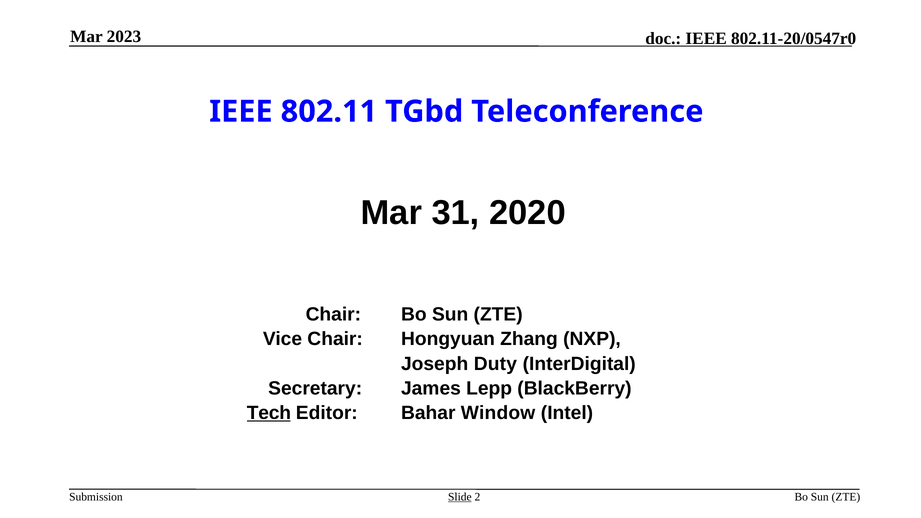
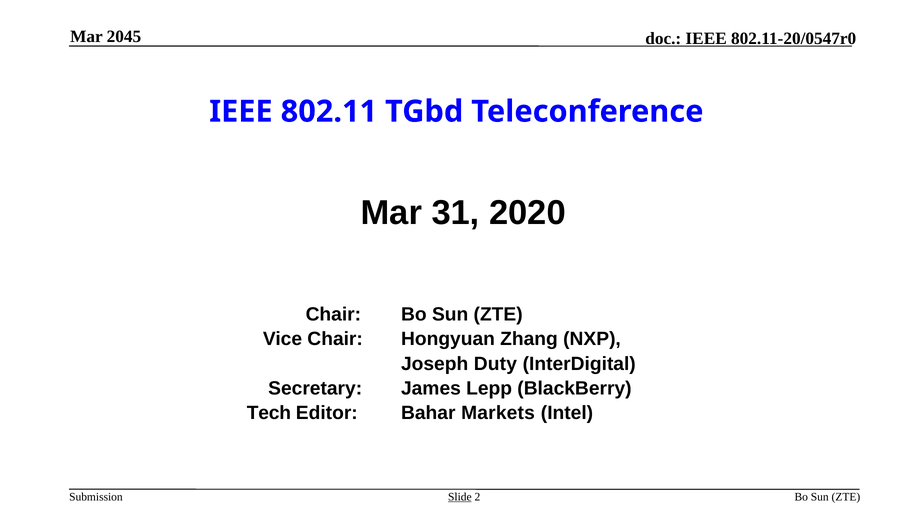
2023: 2023 -> 2045
Tech underline: present -> none
Window: Window -> Markets
